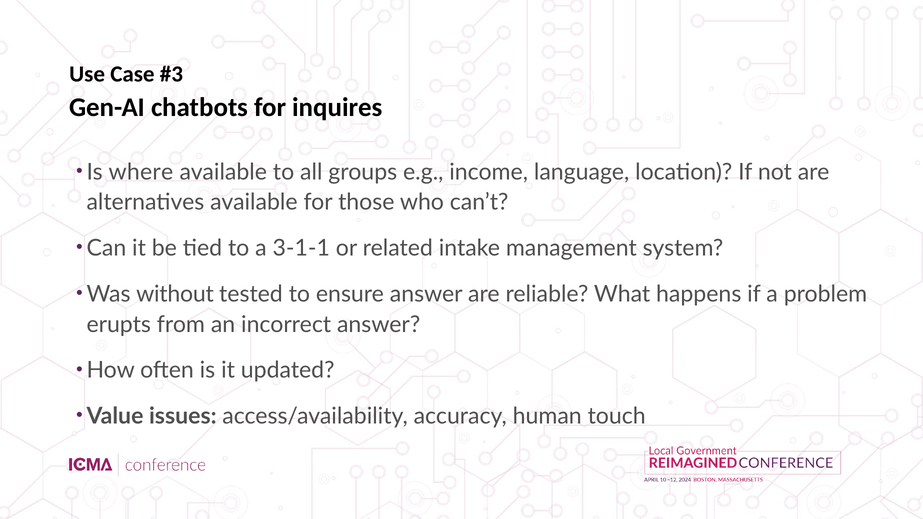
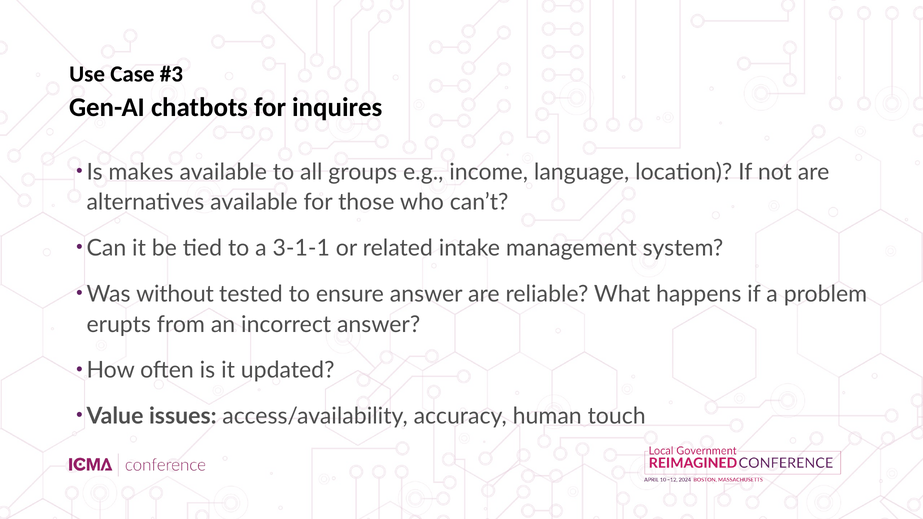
where: where -> makes
